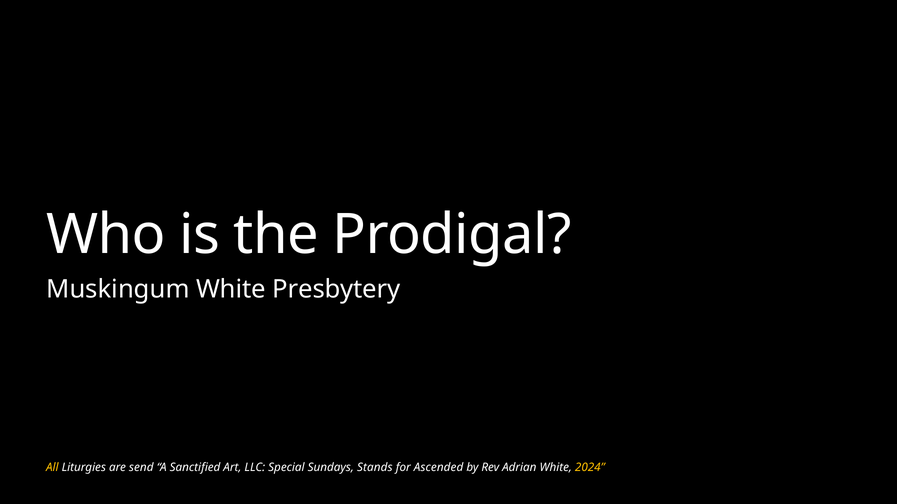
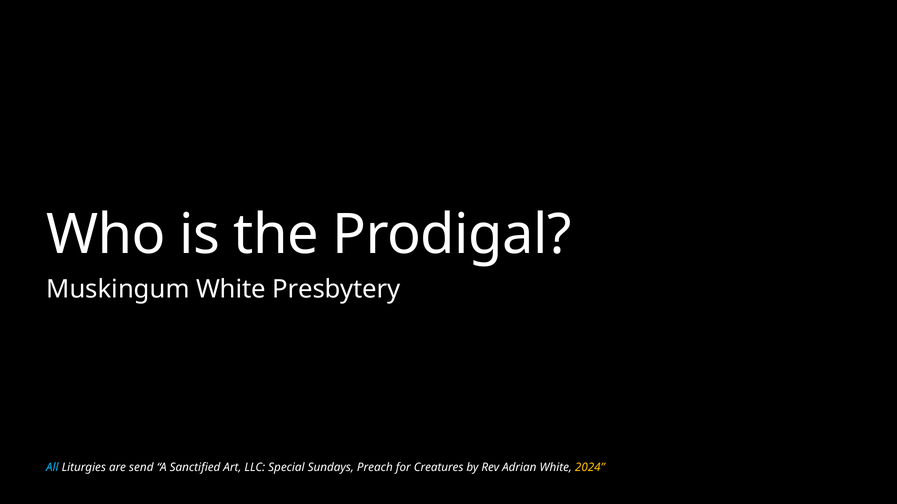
All colour: yellow -> light blue
Stands: Stands -> Preach
Ascended: Ascended -> Creatures
